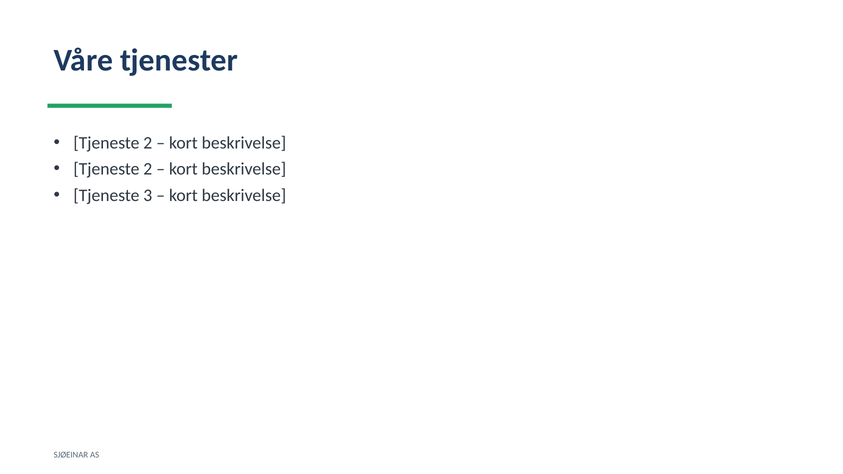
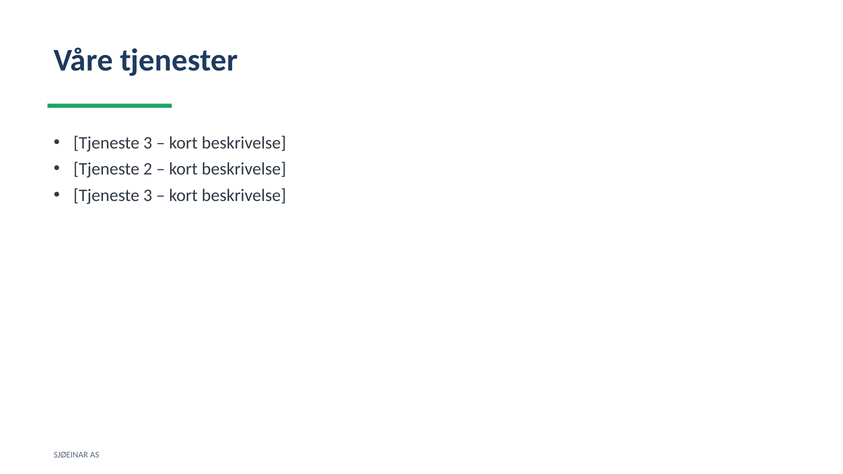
2 at (148, 143): 2 -> 3
